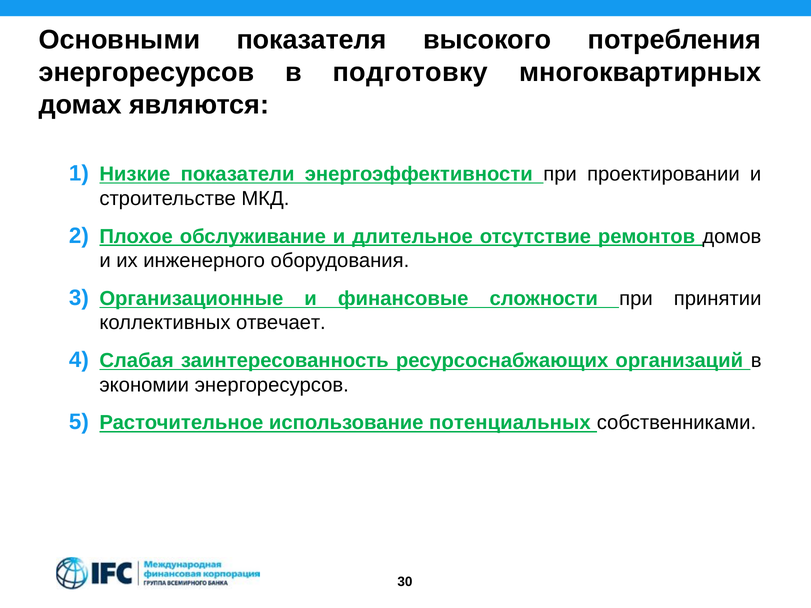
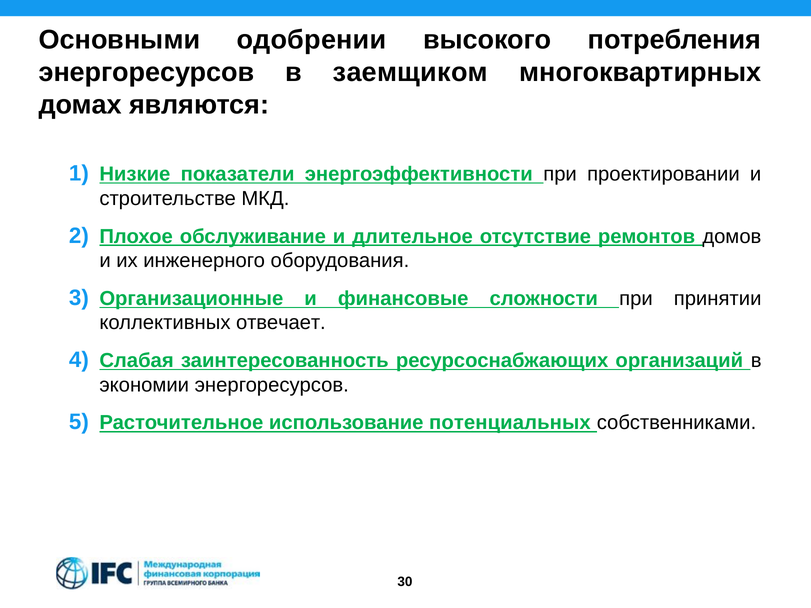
показателя: показателя -> одобрении
подготовку: подготовку -> заемщиком
